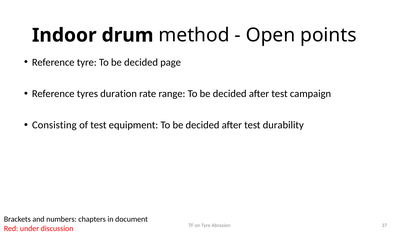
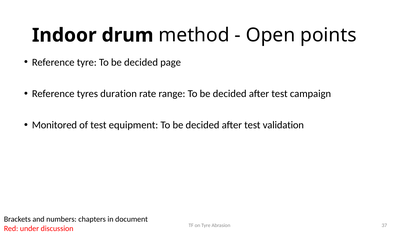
Consisting: Consisting -> Monitored
durability: durability -> validation
